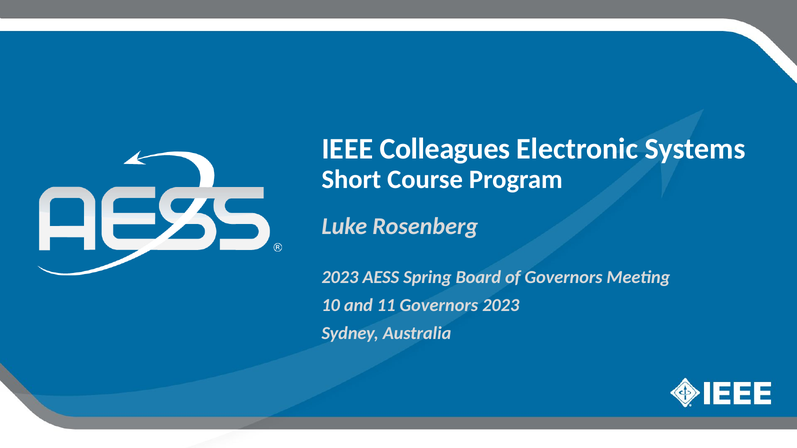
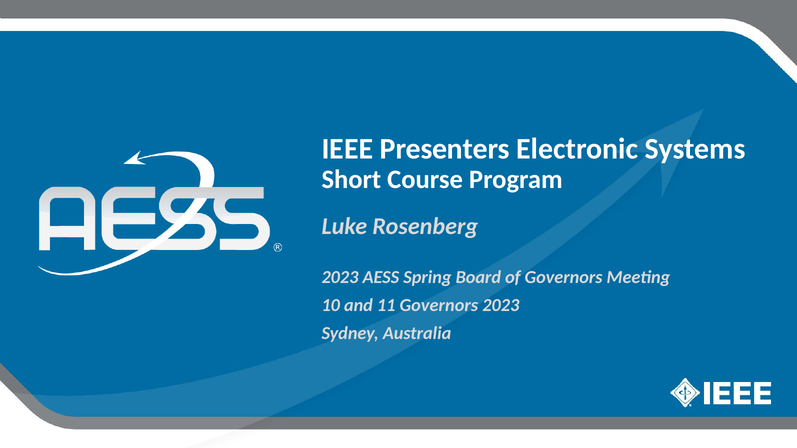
Colleagues: Colleagues -> Presenters
